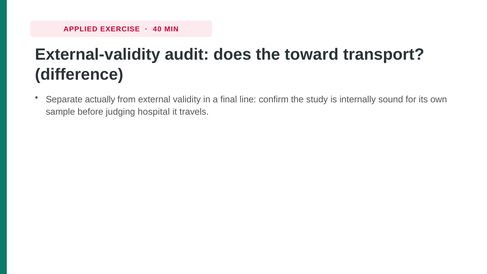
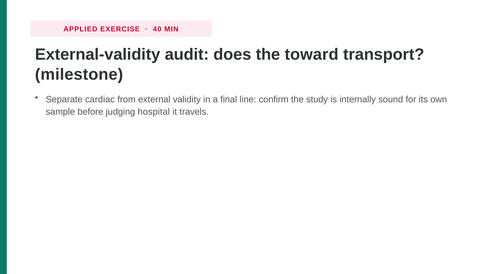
difference: difference -> milestone
actually: actually -> cardiac
